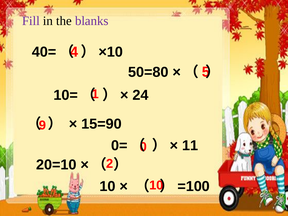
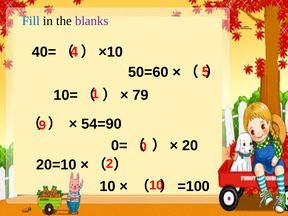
Fill colour: purple -> blue
50=80: 50=80 -> 50=60
24: 24 -> 79
15=90: 15=90 -> 54=90
11: 11 -> 20
